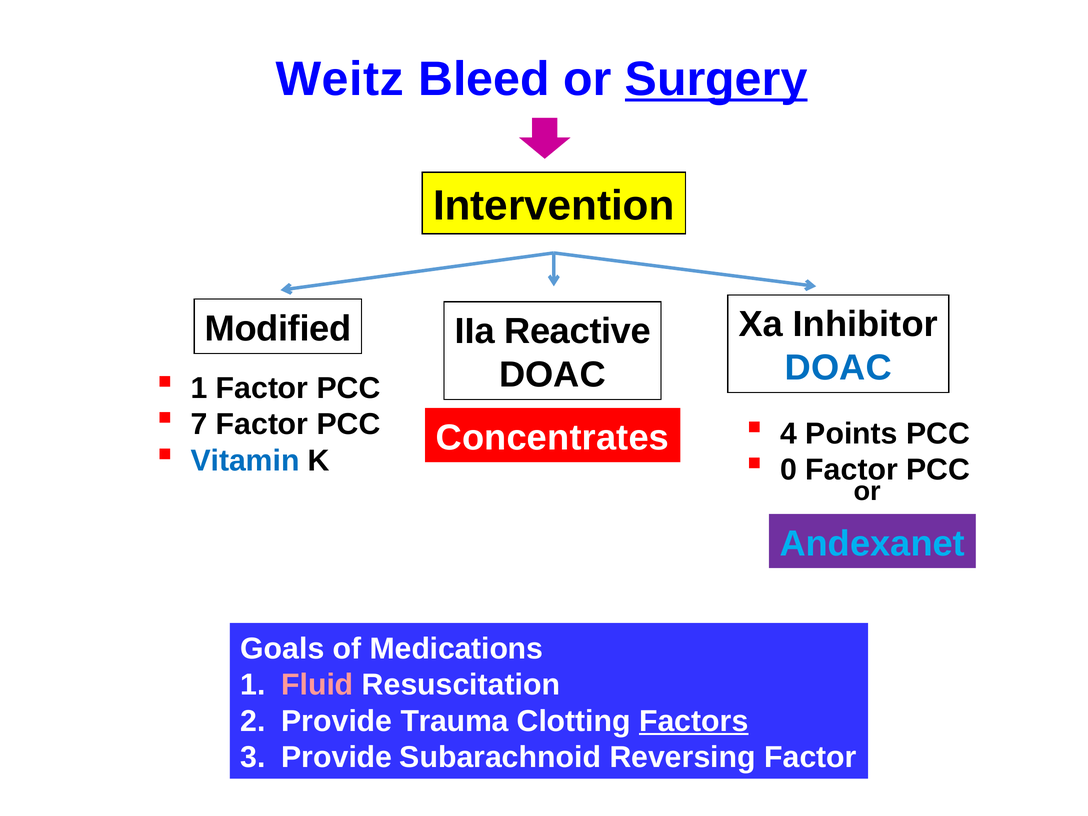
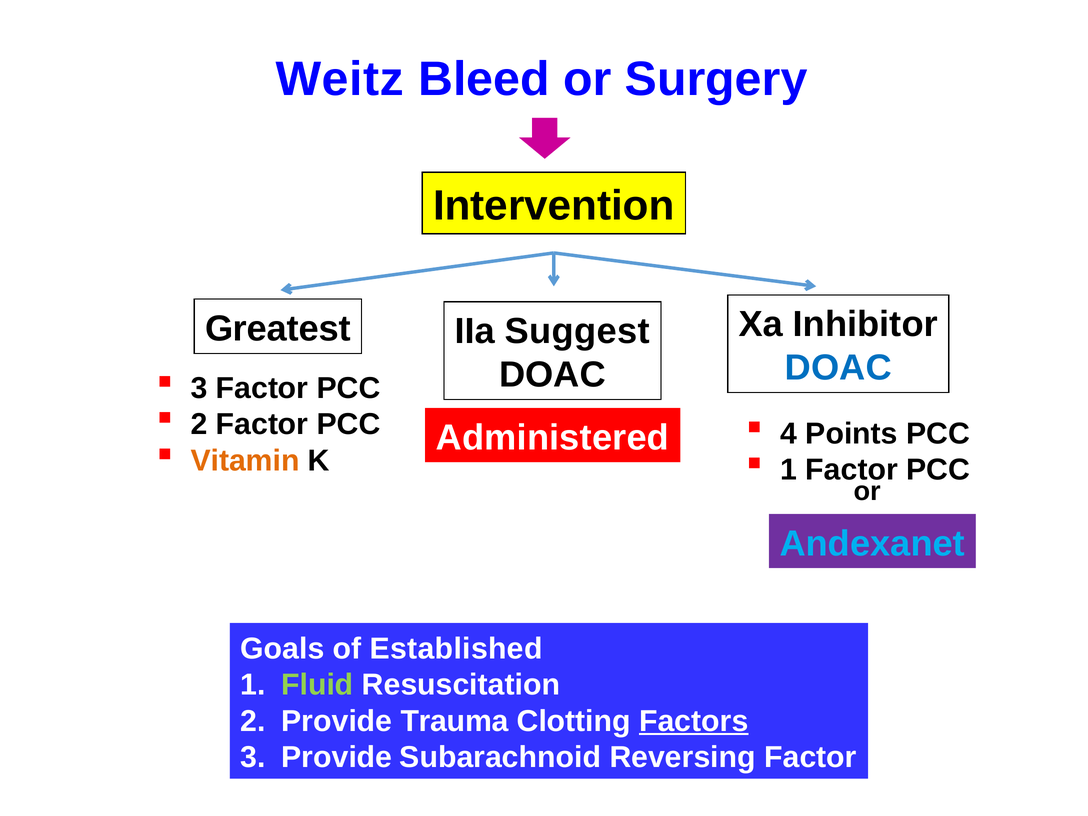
Surgery underline: present -> none
Modified: Modified -> Greatest
Reactive: Reactive -> Suggest
1 at (199, 388): 1 -> 3
7 at (199, 424): 7 -> 2
Concentrates: Concentrates -> Administered
Vitamin colour: blue -> orange
0 at (789, 470): 0 -> 1
Medications: Medications -> Established
Fluid colour: pink -> light green
